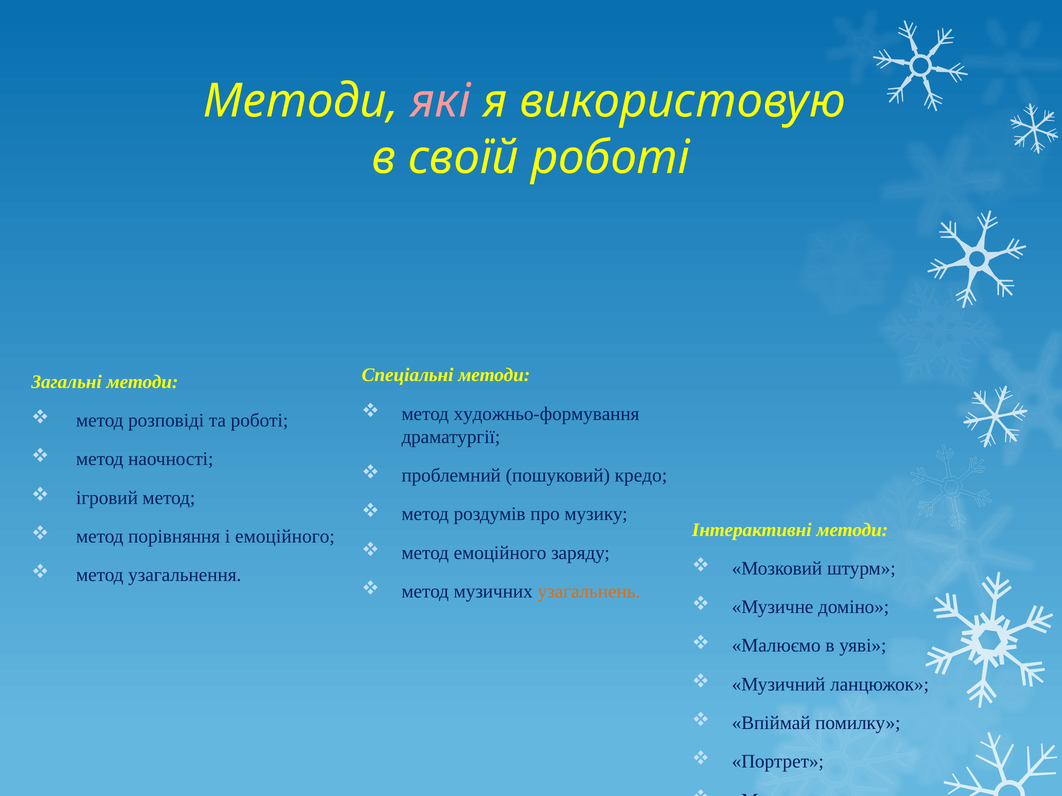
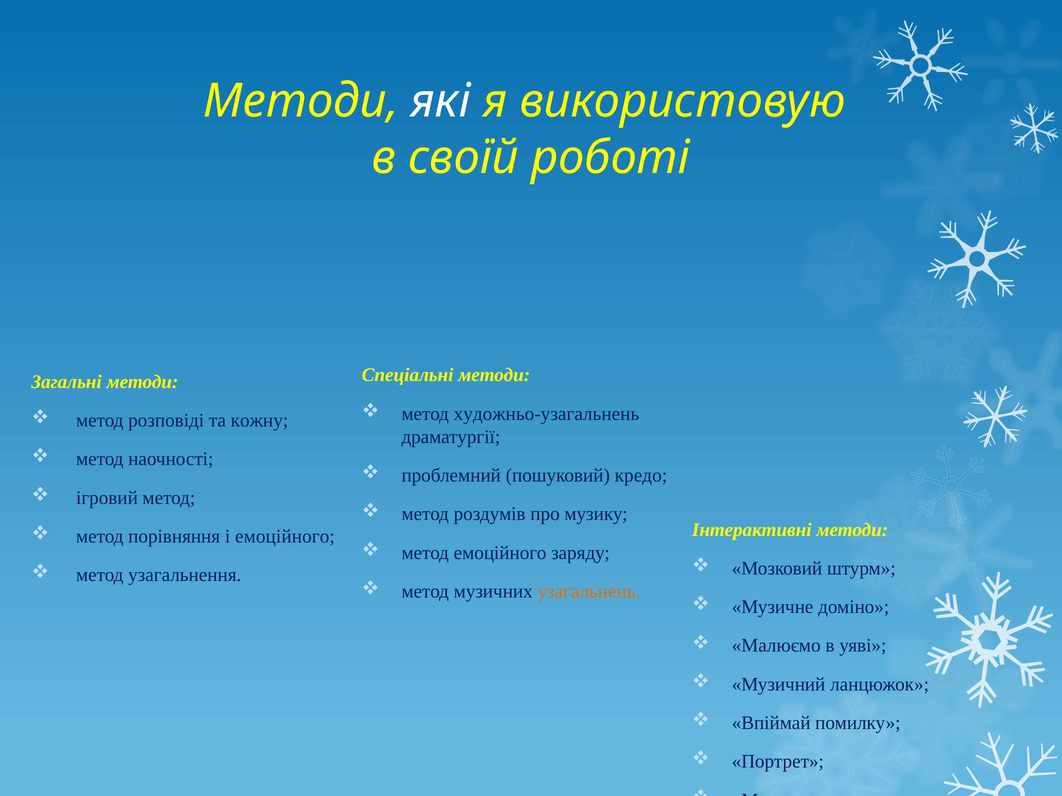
які colour: pink -> white
художньо-формування: художньо-формування -> художньо-узагальнень
та роботі: роботі -> кожну
